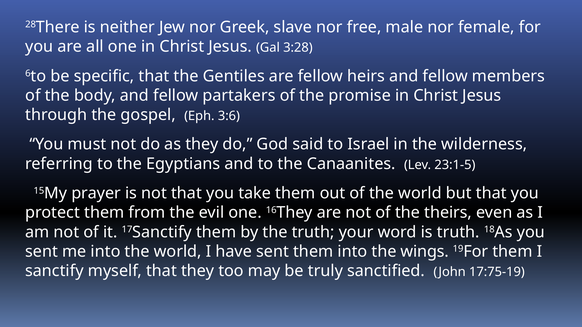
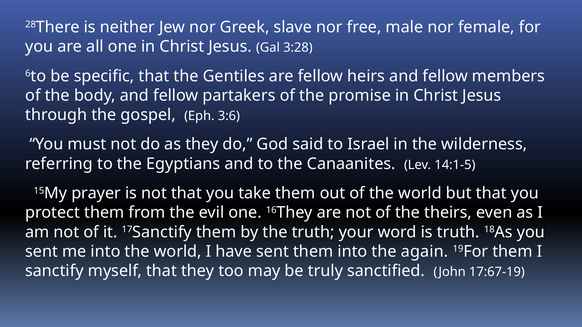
23:1-5: 23:1-5 -> 14:1-5
wings: wings -> again
17:75-19: 17:75-19 -> 17:67-19
